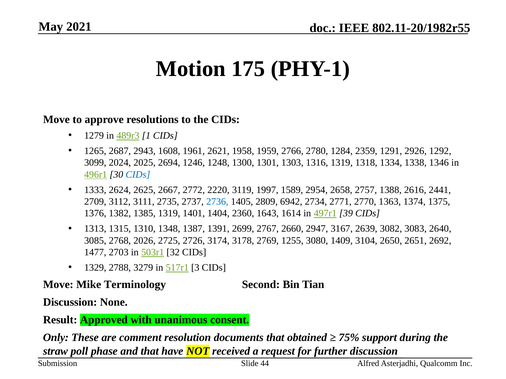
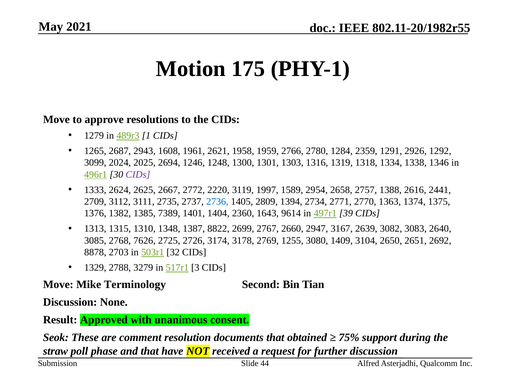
CIDs at (138, 175) colour: blue -> purple
6942: 6942 -> 1394
1385 1319: 1319 -> 7389
1614: 1614 -> 9614
1391: 1391 -> 8822
2026: 2026 -> 7626
1477: 1477 -> 8878
Only: Only -> Seok
